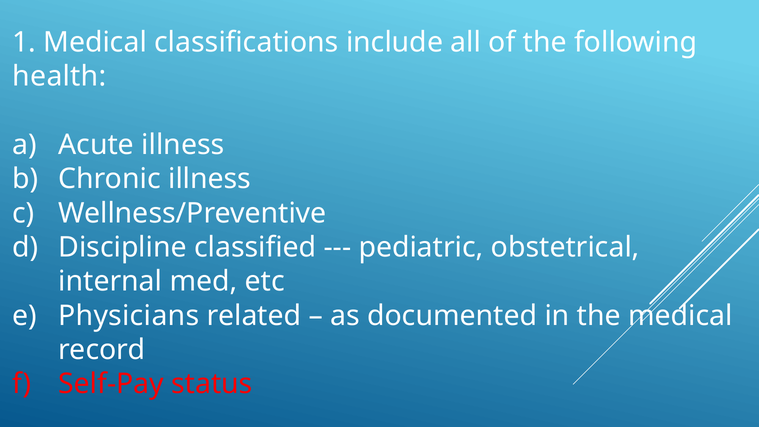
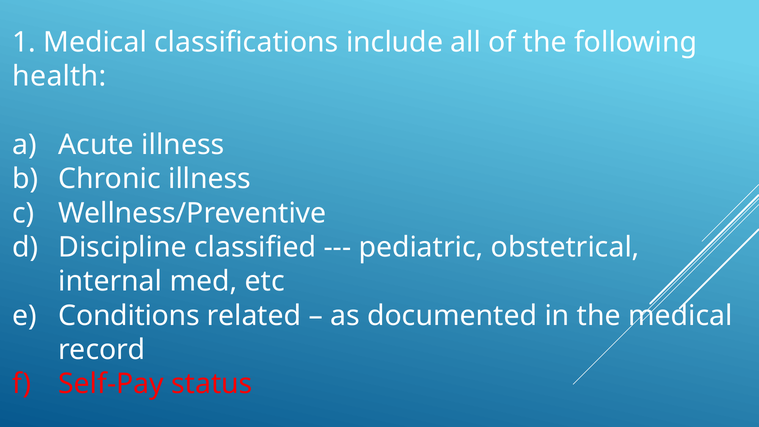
Physicians: Physicians -> Conditions
